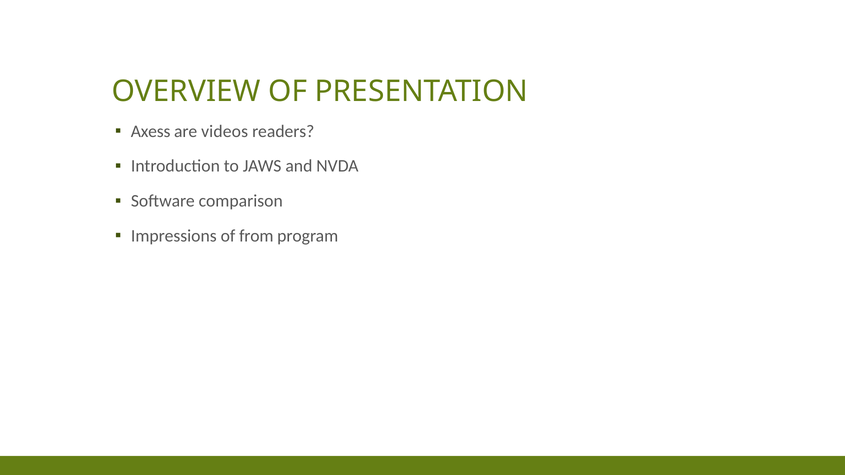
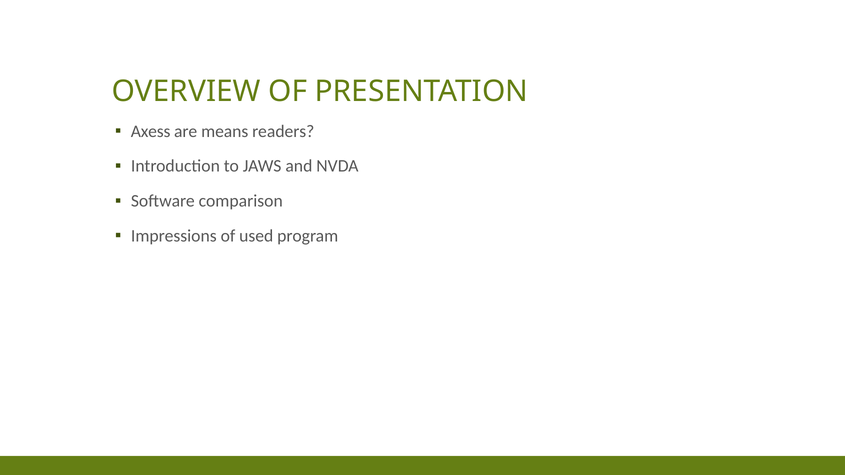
videos: videos -> means
from: from -> used
